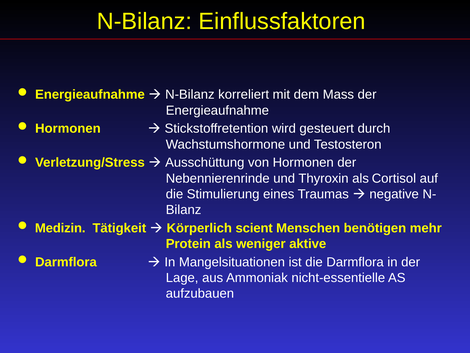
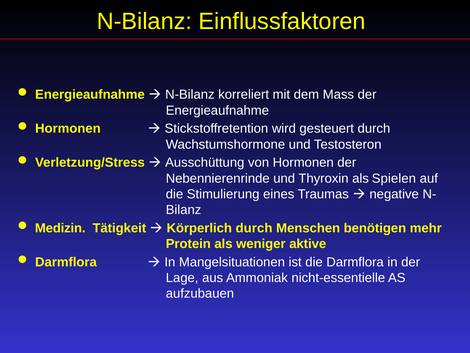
Cortisol: Cortisol -> Spielen
Körperlich scient: scient -> durch
